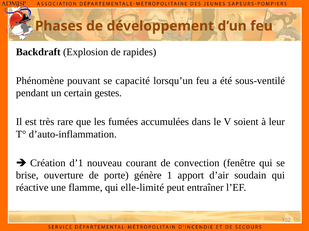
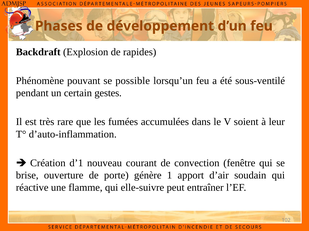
capacité: capacité -> possible
elle-limité: elle-limité -> elle-suivre
